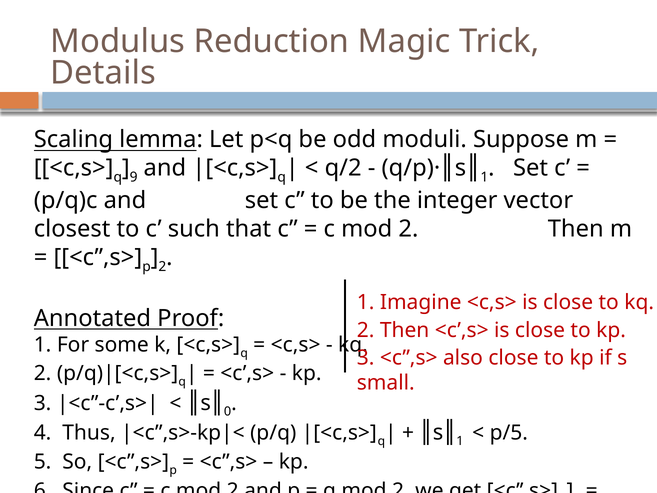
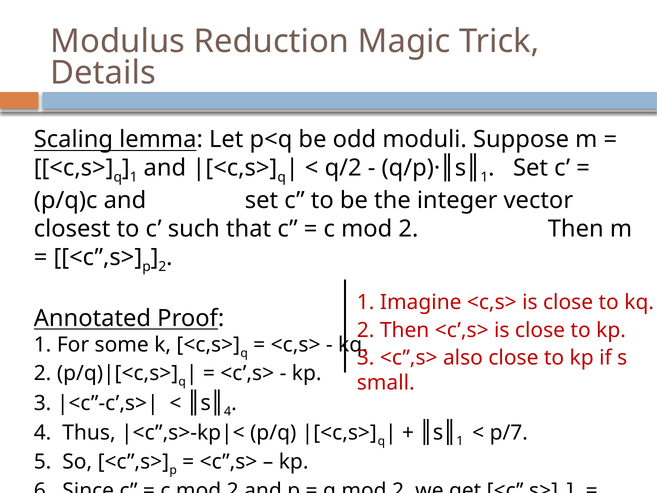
9 at (134, 177): 9 -> 1
0 at (228, 411): 0 -> 4
p/5: p/5 -> p/7
